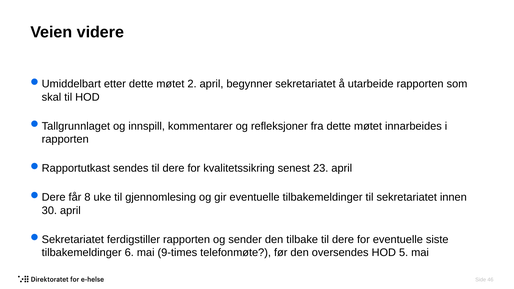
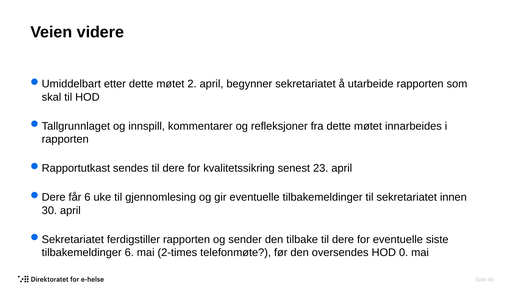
får 8: 8 -> 6
9-times: 9-times -> 2-times
5: 5 -> 0
